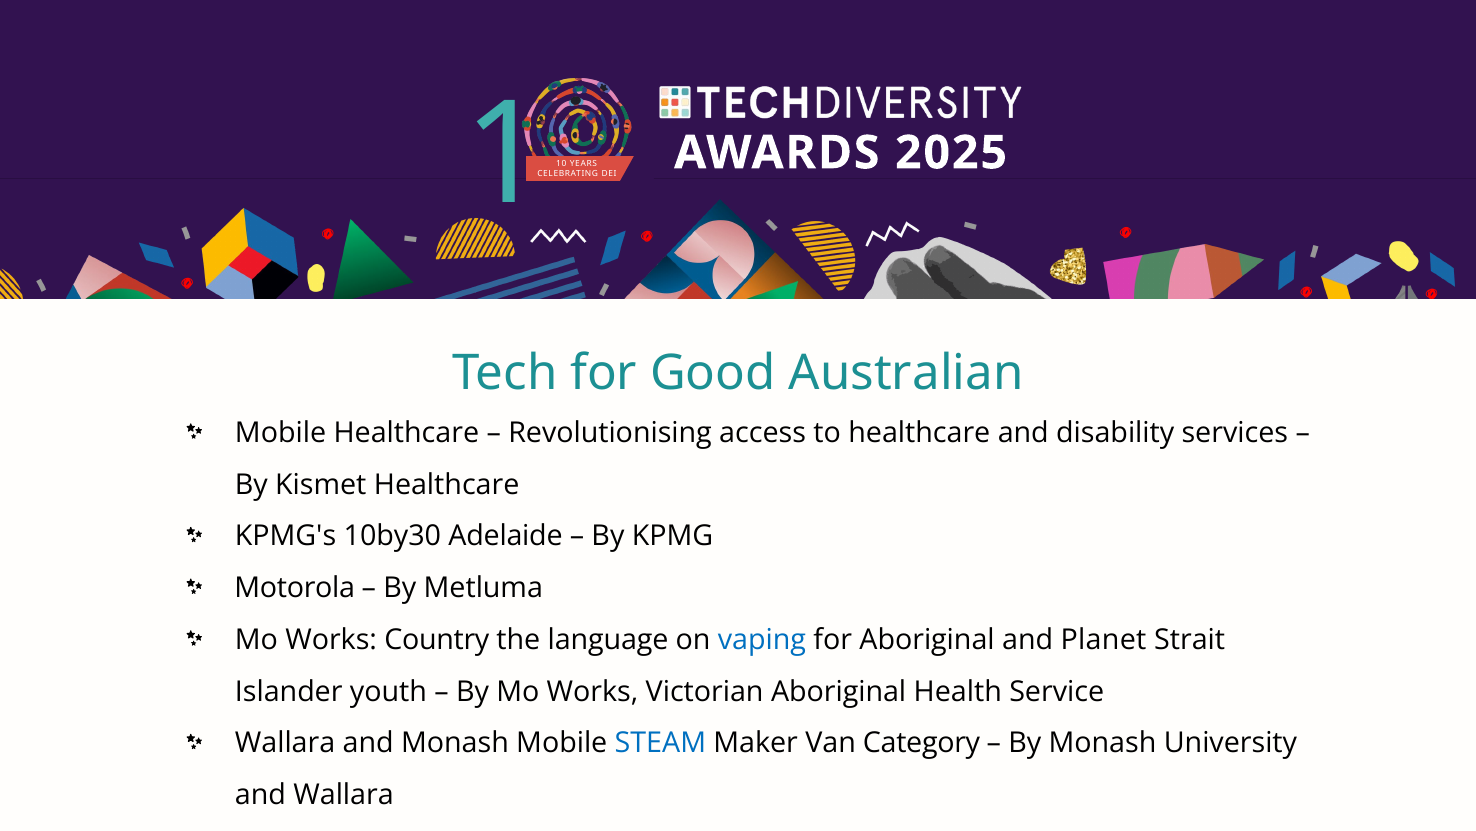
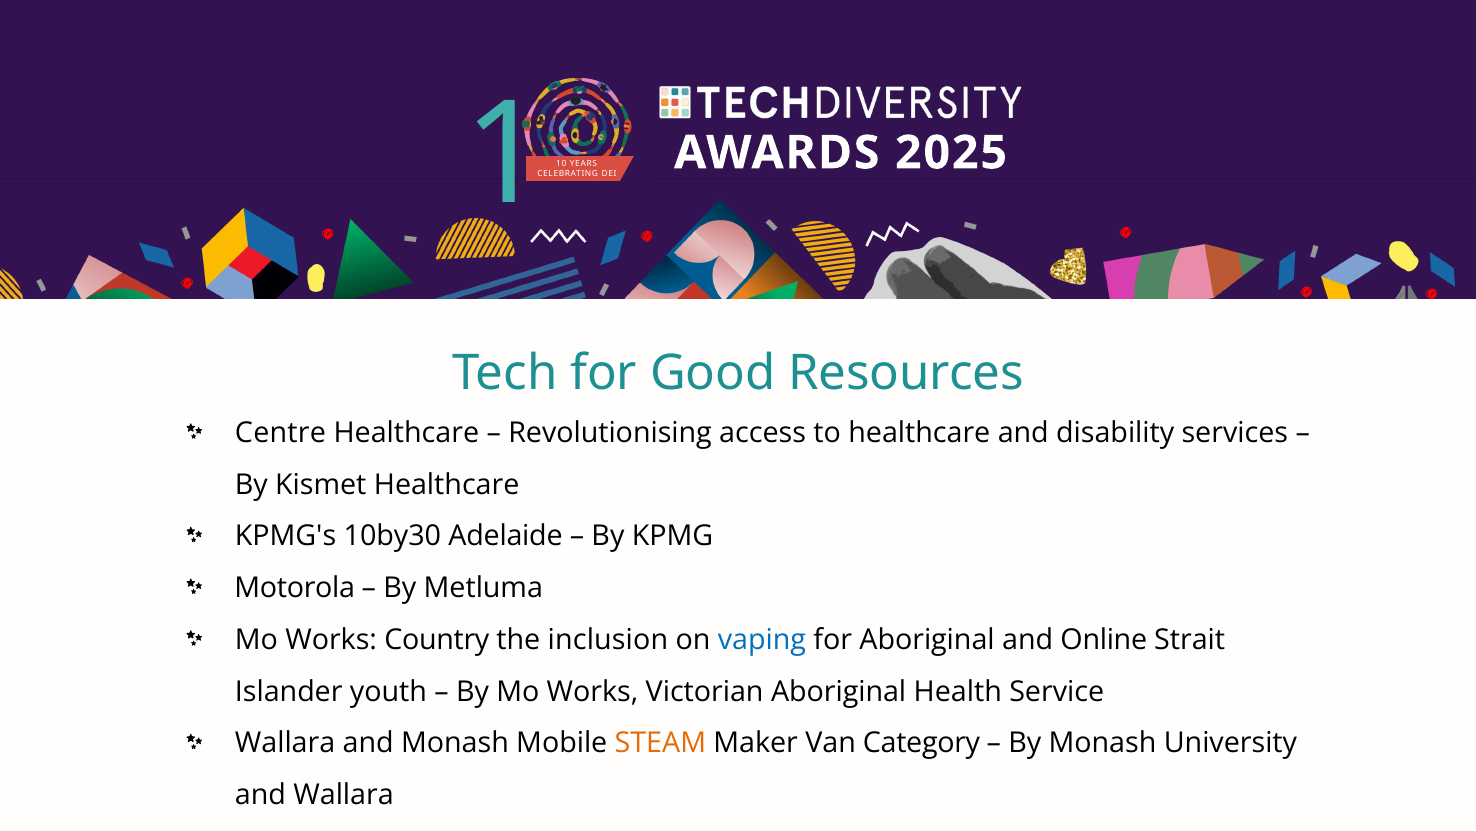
Australian: Australian -> Resources
Mobile at (281, 433): Mobile -> Centre
language: language -> inclusion
Planet: Planet -> Online
STEAM colour: blue -> orange
